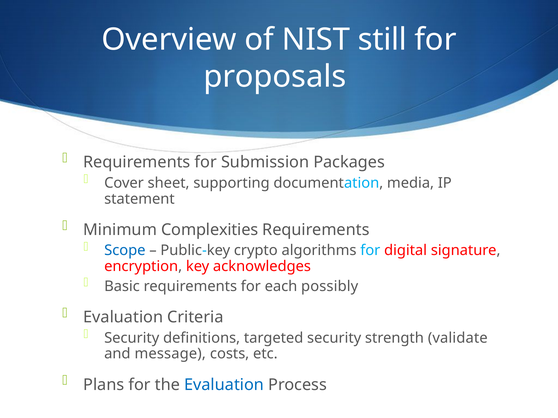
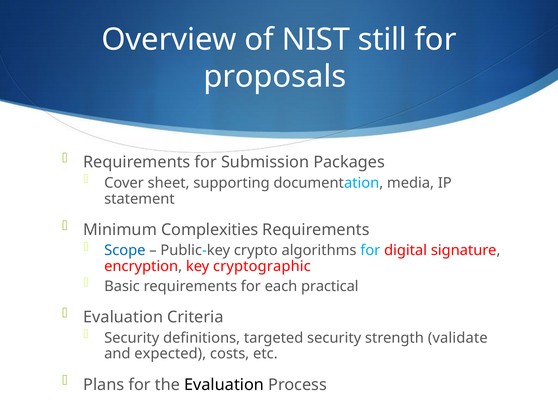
acknowledges: acknowledges -> cryptographic
possibly: possibly -> practical
message: message -> expected
Evaluation at (224, 385) colour: blue -> black
